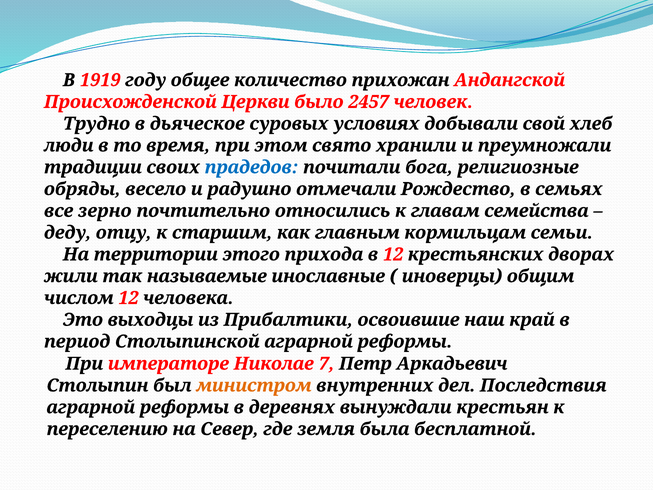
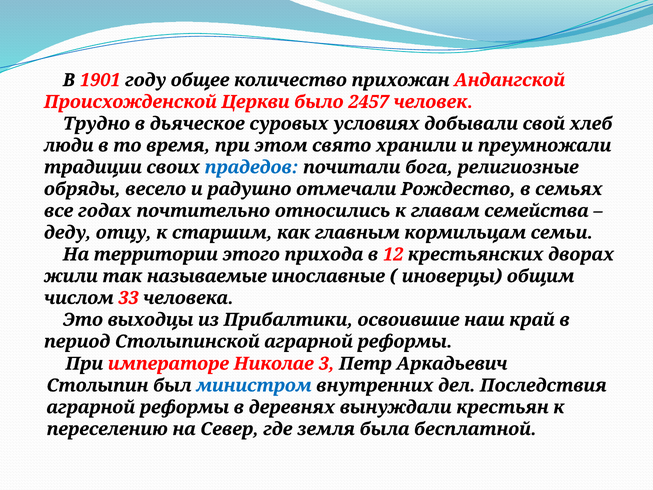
1919: 1919 -> 1901
зерно: зерно -> годах
числом 12: 12 -> 33
7: 7 -> 3
министром colour: orange -> blue
